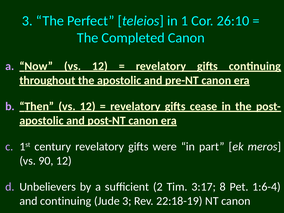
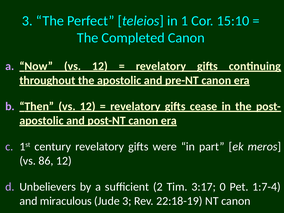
26:10: 26:10 -> 15:10
90: 90 -> 86
8: 8 -> 0
1:6-4: 1:6-4 -> 1:7-4
and continuing: continuing -> miraculous
